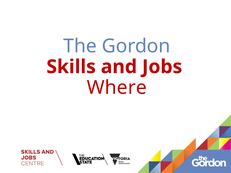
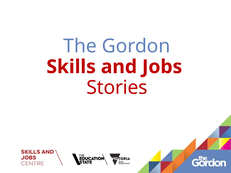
Where: Where -> Stories
